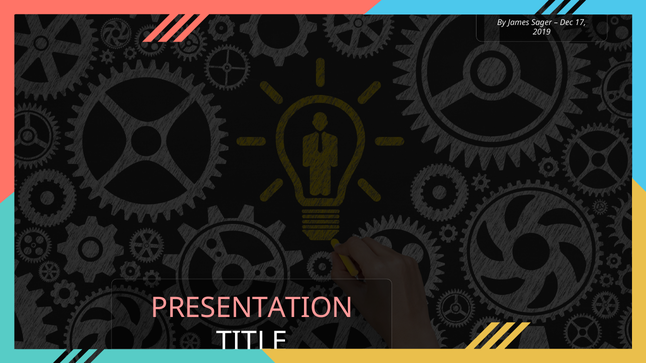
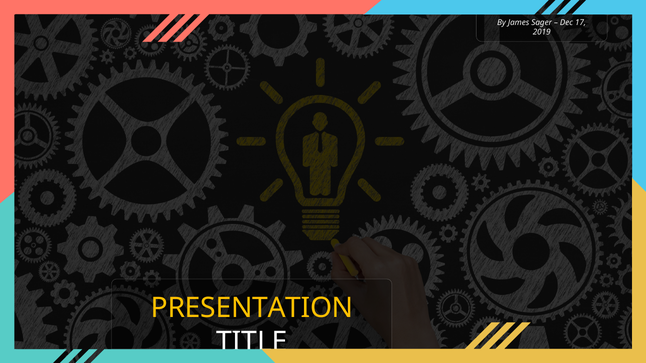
PRESENTATION at (252, 308) colour: pink -> yellow
